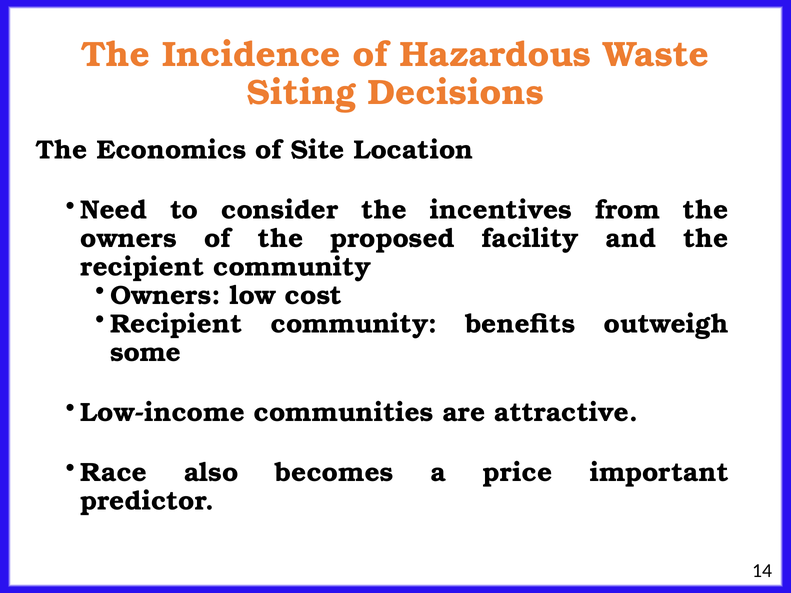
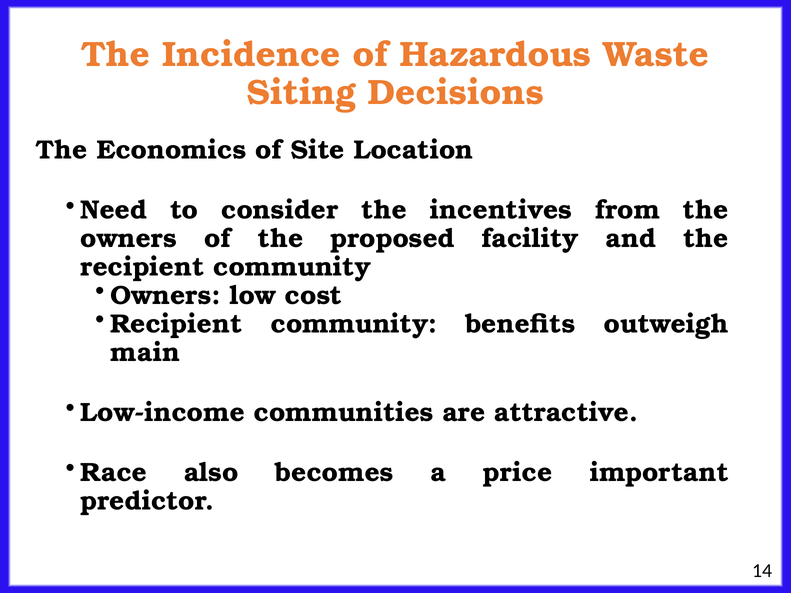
some: some -> main
